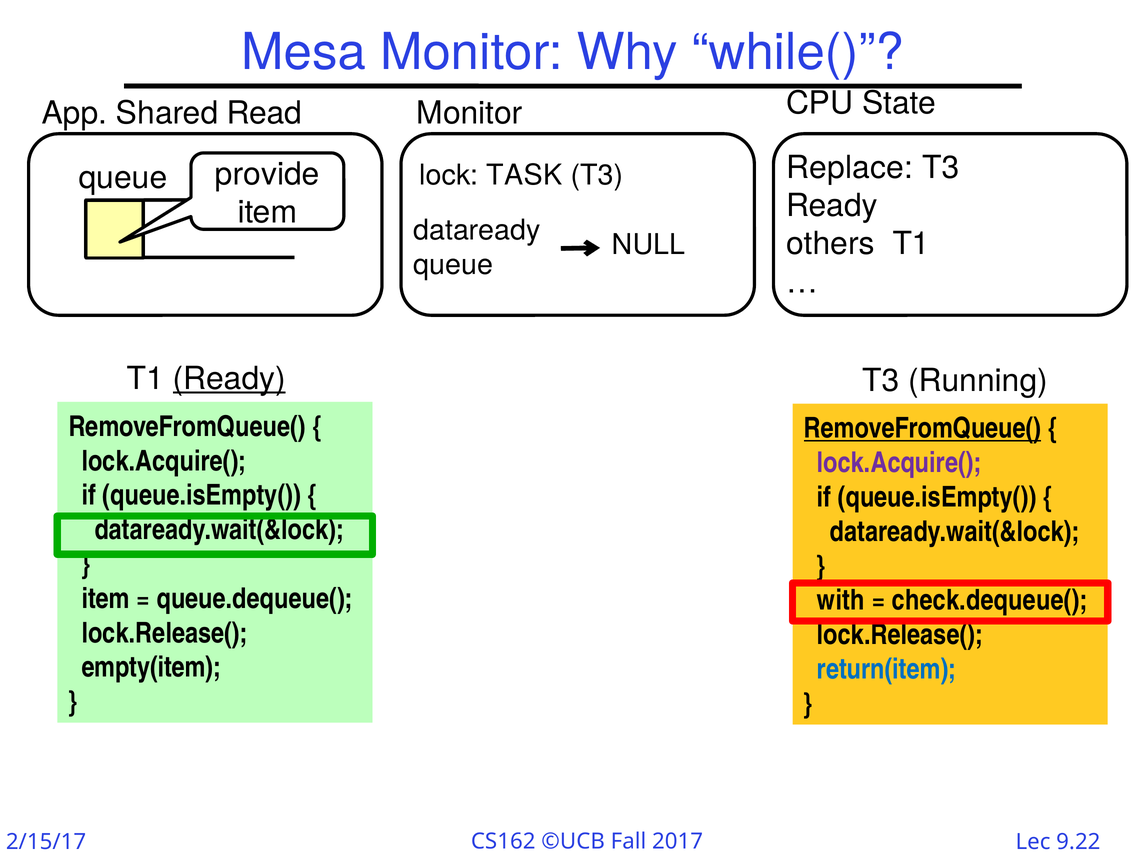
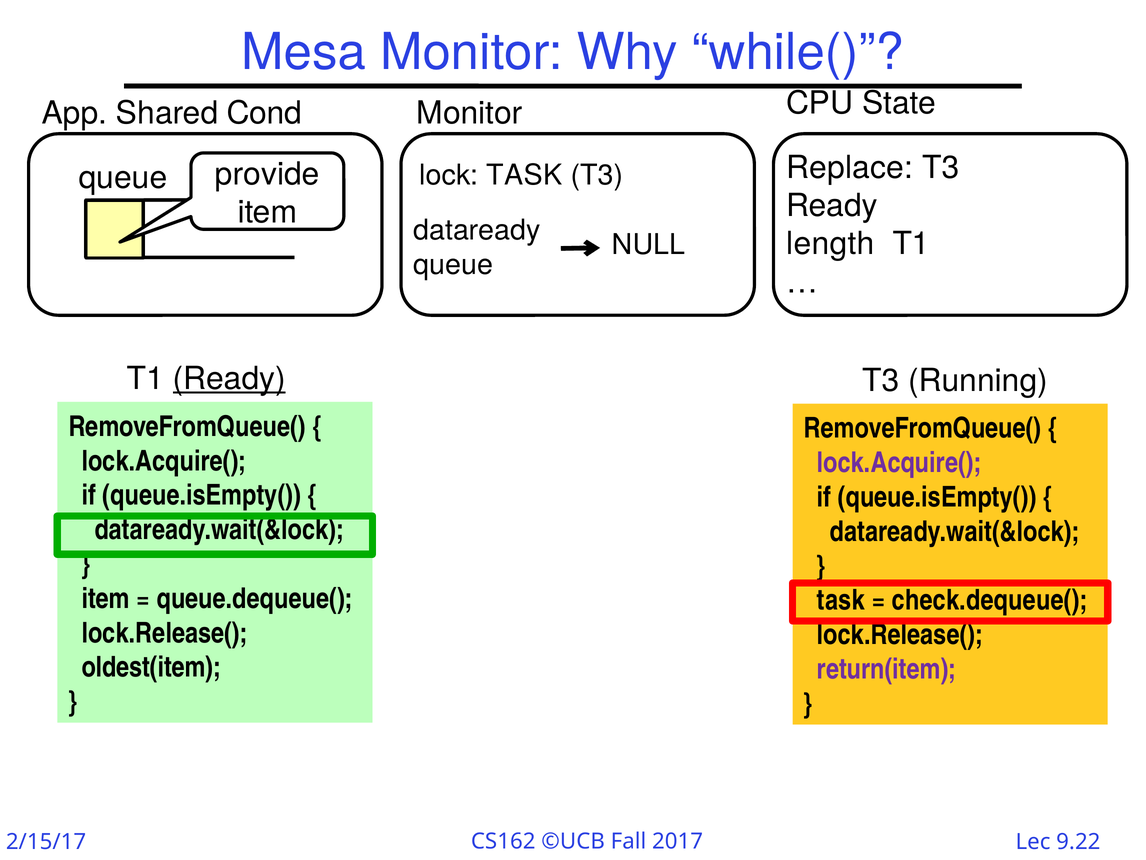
Read: Read -> Cond
others: others -> length
RemoveFromQueue( at (923, 428) underline: present -> none
with at (841, 600): with -> task
empty(item: empty(item -> oldest(item
return(item colour: blue -> purple
